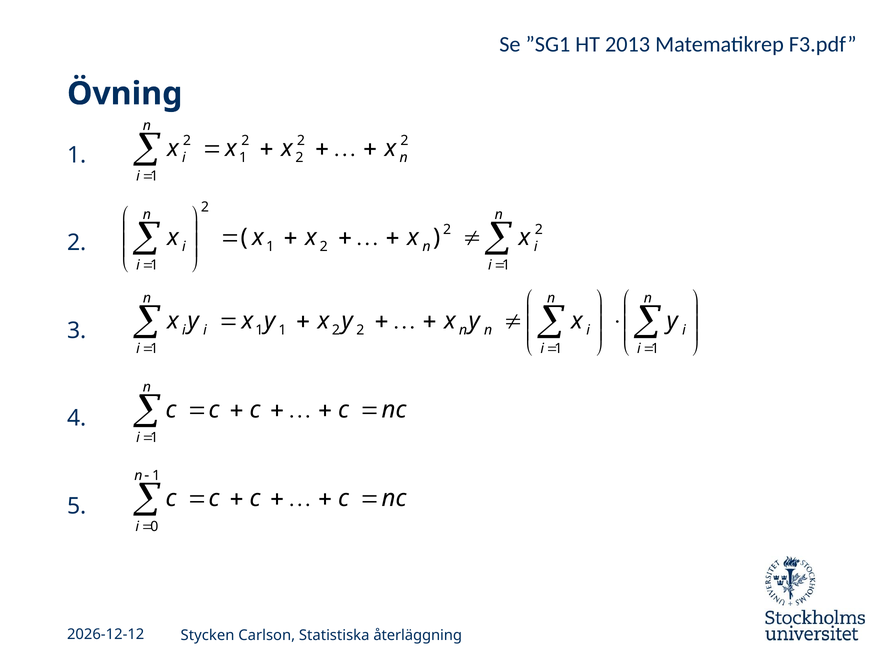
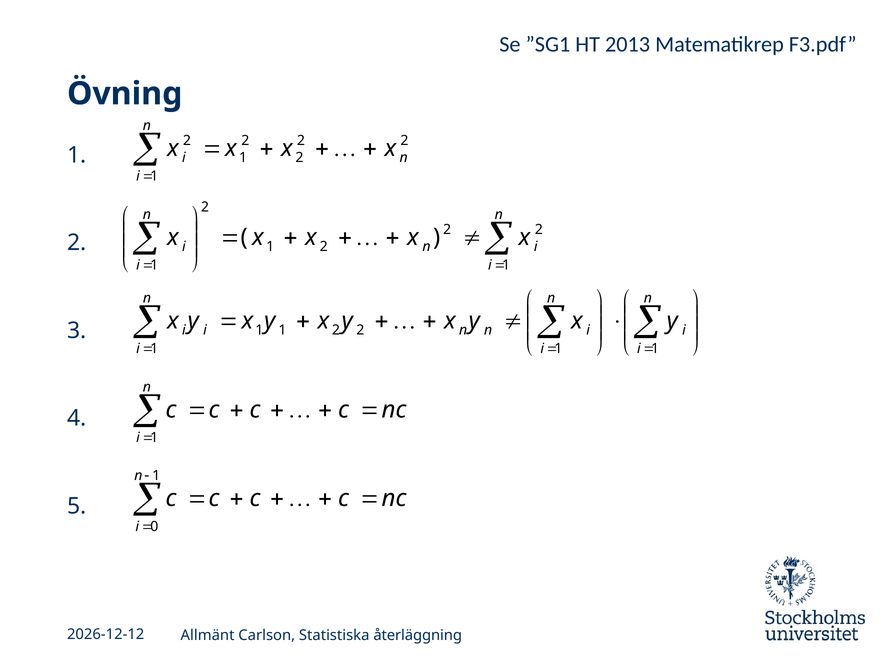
Stycken: Stycken -> Allmänt
